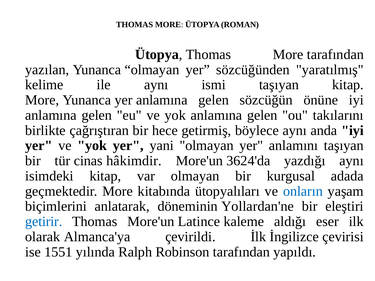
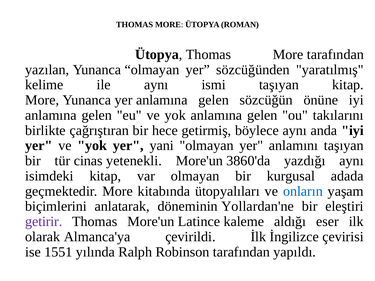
hâkimdir: hâkimdir -> yetenekli
3624'da: 3624'da -> 3860'da
getirir colour: blue -> purple
